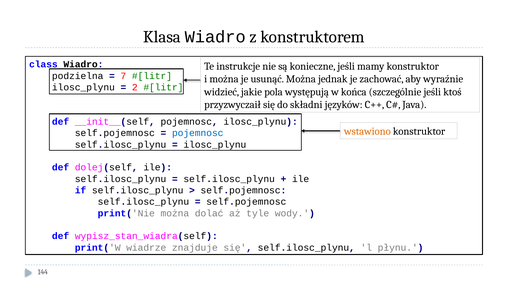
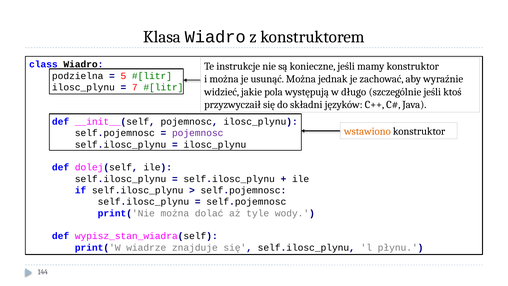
7: 7 -> 5
2: 2 -> 7
końca: końca -> długo
pojemnosc at (198, 133) colour: blue -> purple
